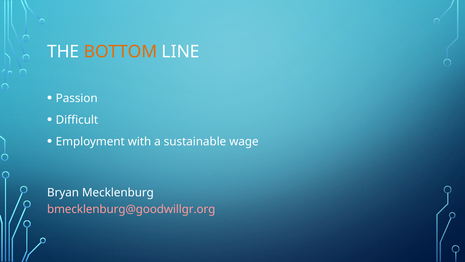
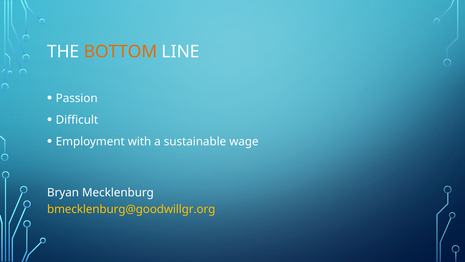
bmecklenburg@goodwillgr.org colour: pink -> yellow
